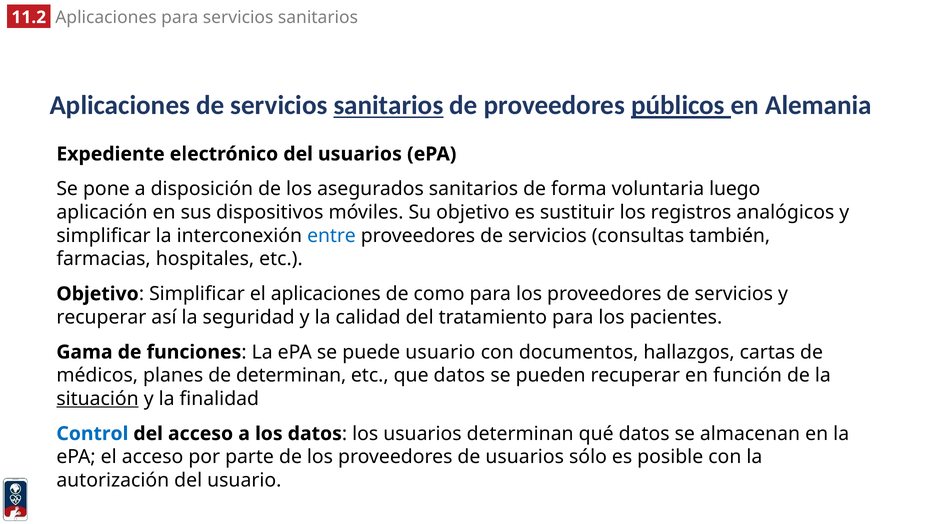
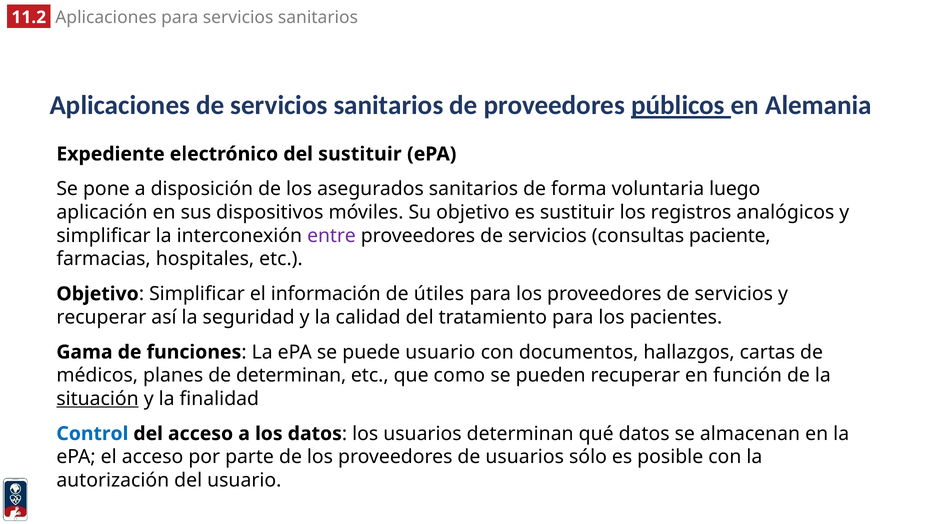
sanitarios at (388, 105) underline: present -> none
del usuarios: usuarios -> sustituir
entre colour: blue -> purple
también: también -> paciente
el aplicaciones: aplicaciones -> información
como: como -> útiles
que datos: datos -> como
